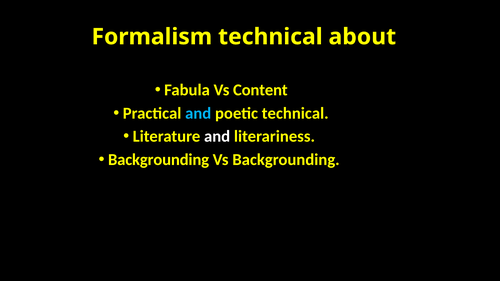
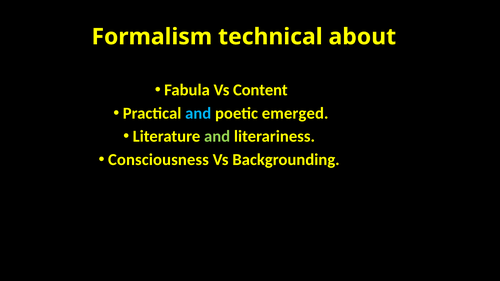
poetic technical: technical -> emerged
and at (217, 137) colour: white -> light green
Backgrounding at (159, 160): Backgrounding -> Consciousness
